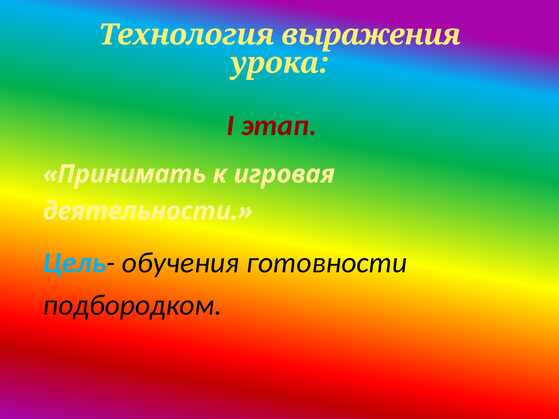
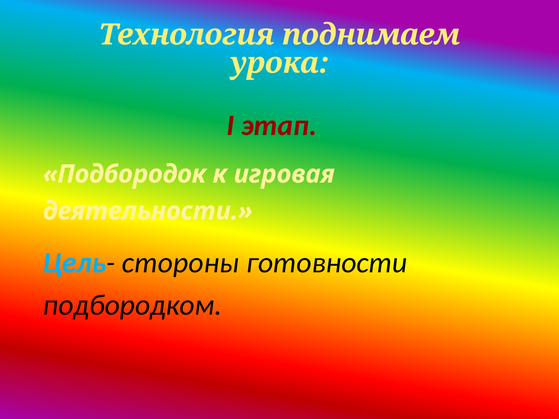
выражения: выражения -> поднимаем
Принимать: Принимать -> Подбородок
обучения: обучения -> стороны
